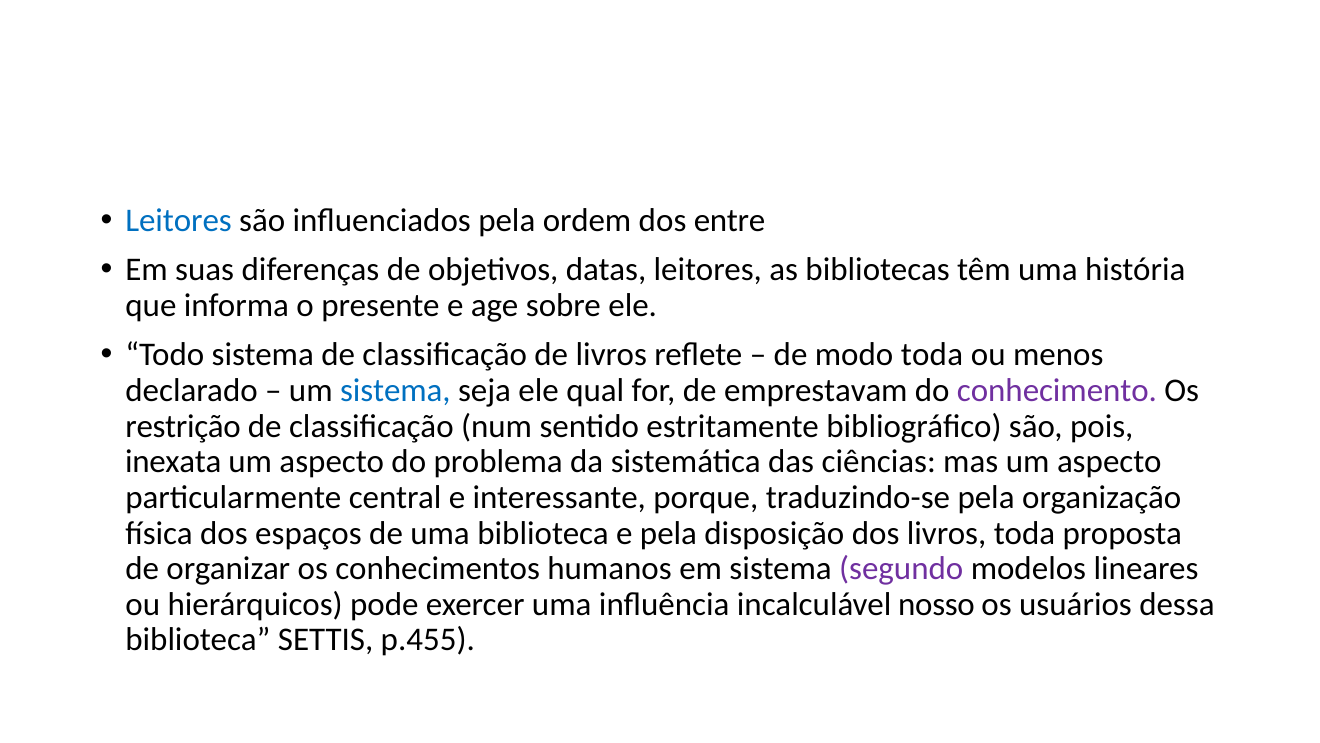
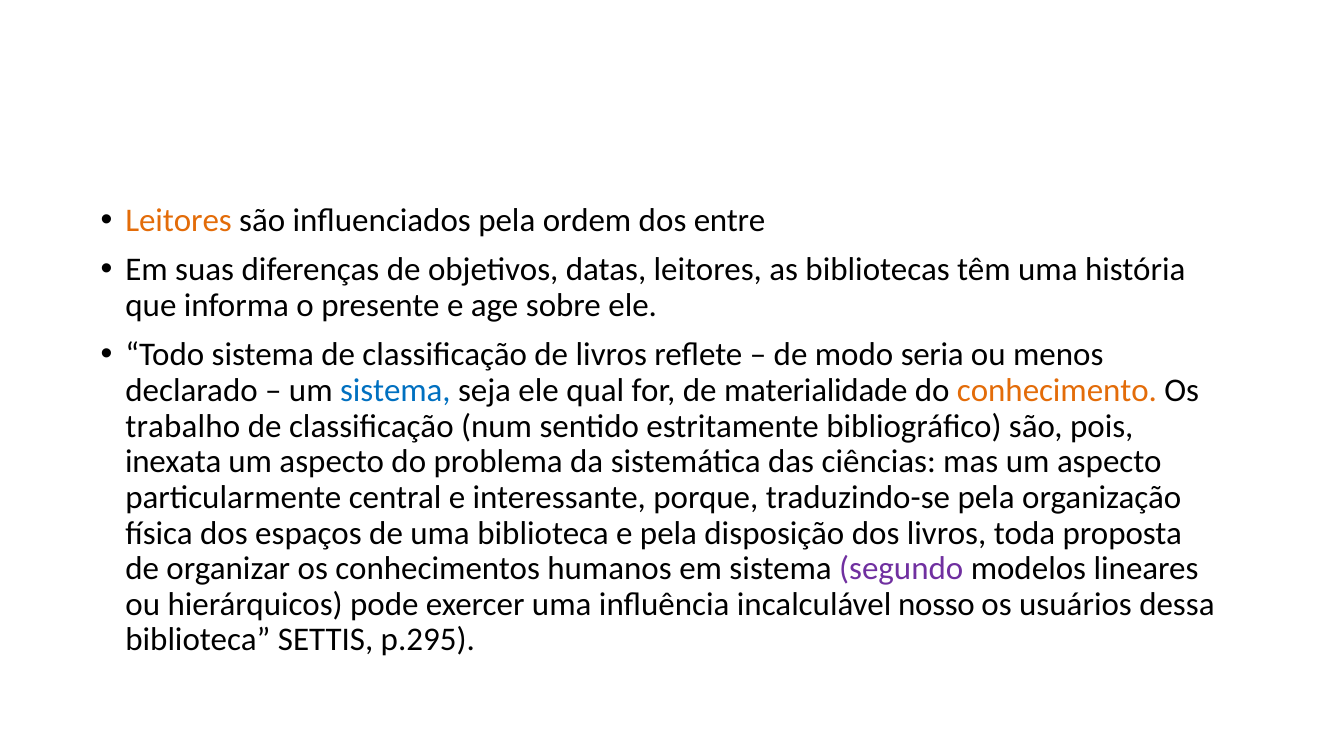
Leitores at (179, 220) colour: blue -> orange
modo toda: toda -> seria
emprestavam: emprestavam -> materialidade
conhecimento colour: purple -> orange
restrição: restrição -> trabalho
p.455: p.455 -> p.295
